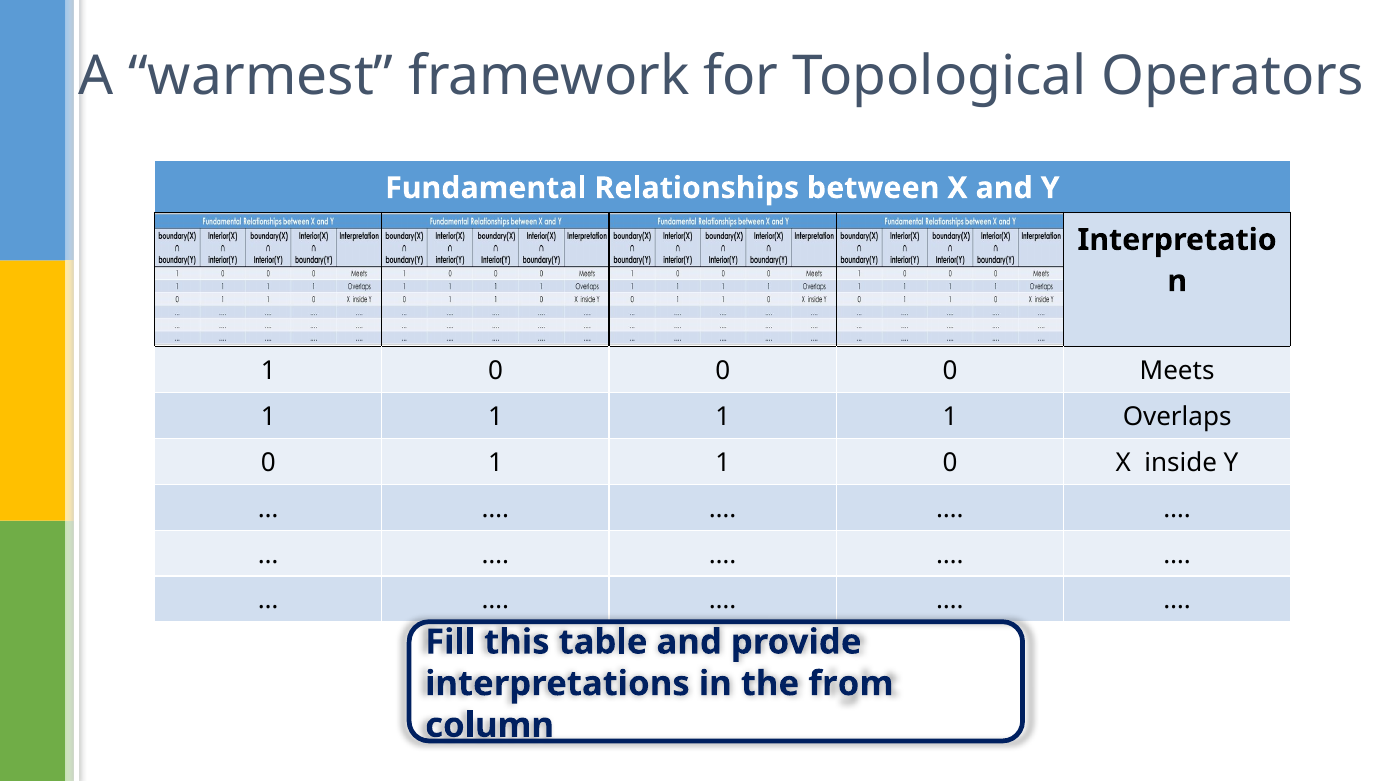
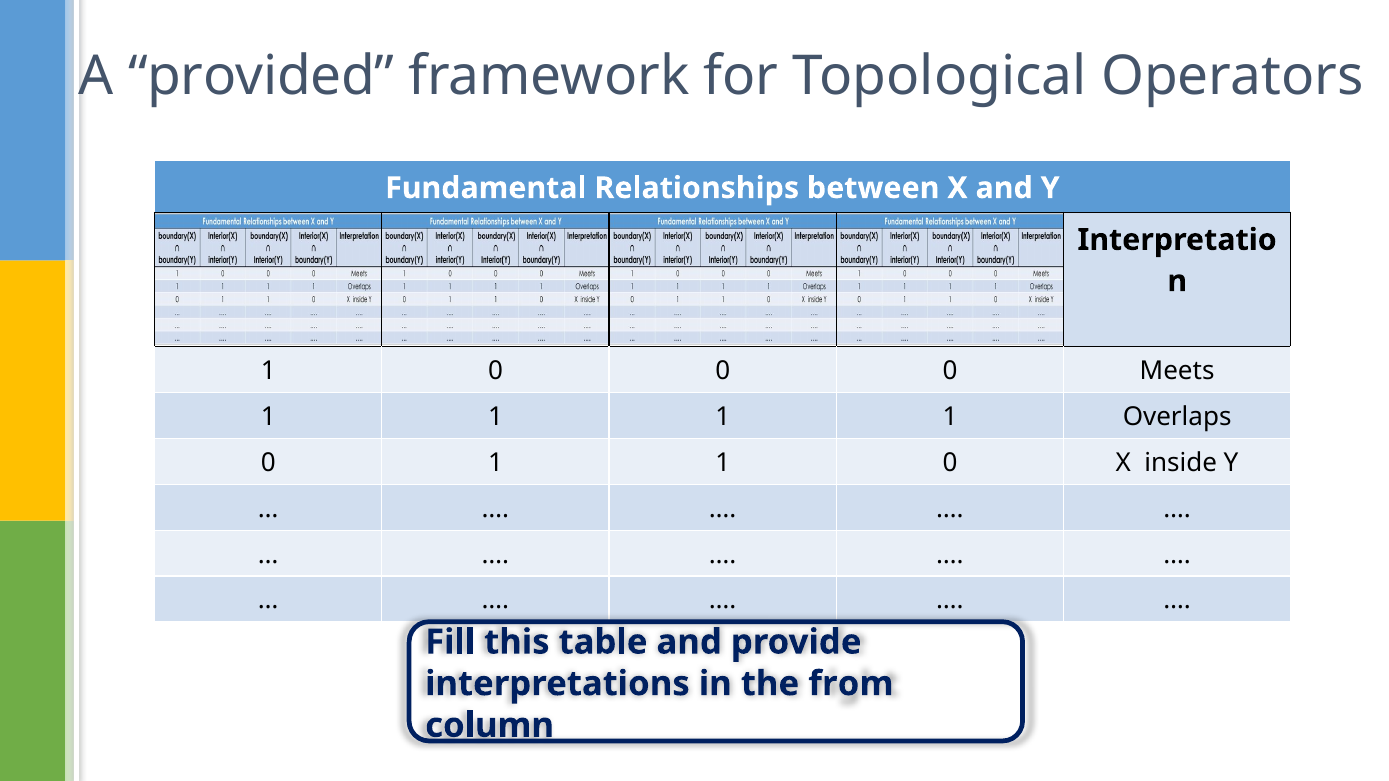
warmest: warmest -> provided
